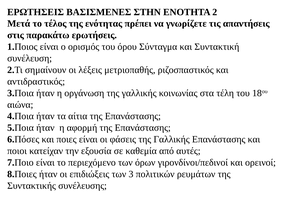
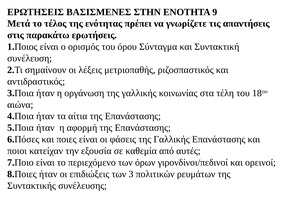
2: 2 -> 9
